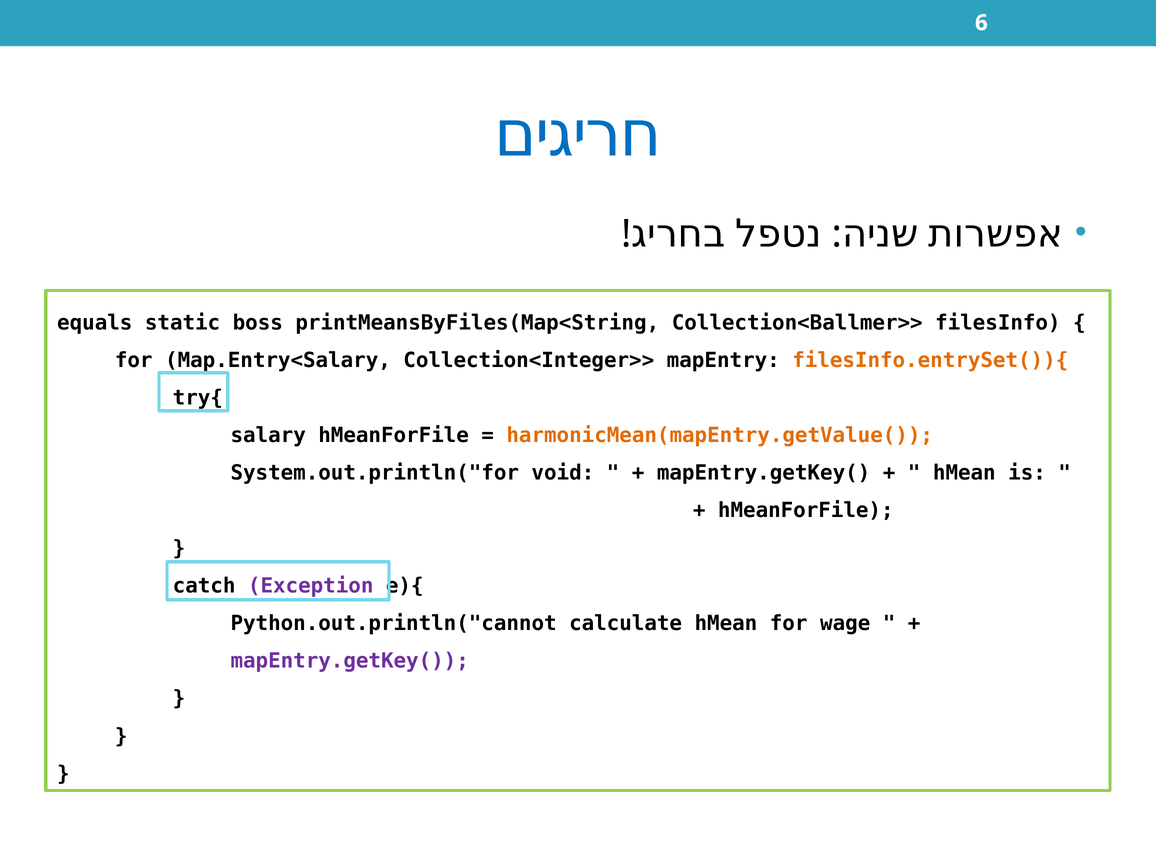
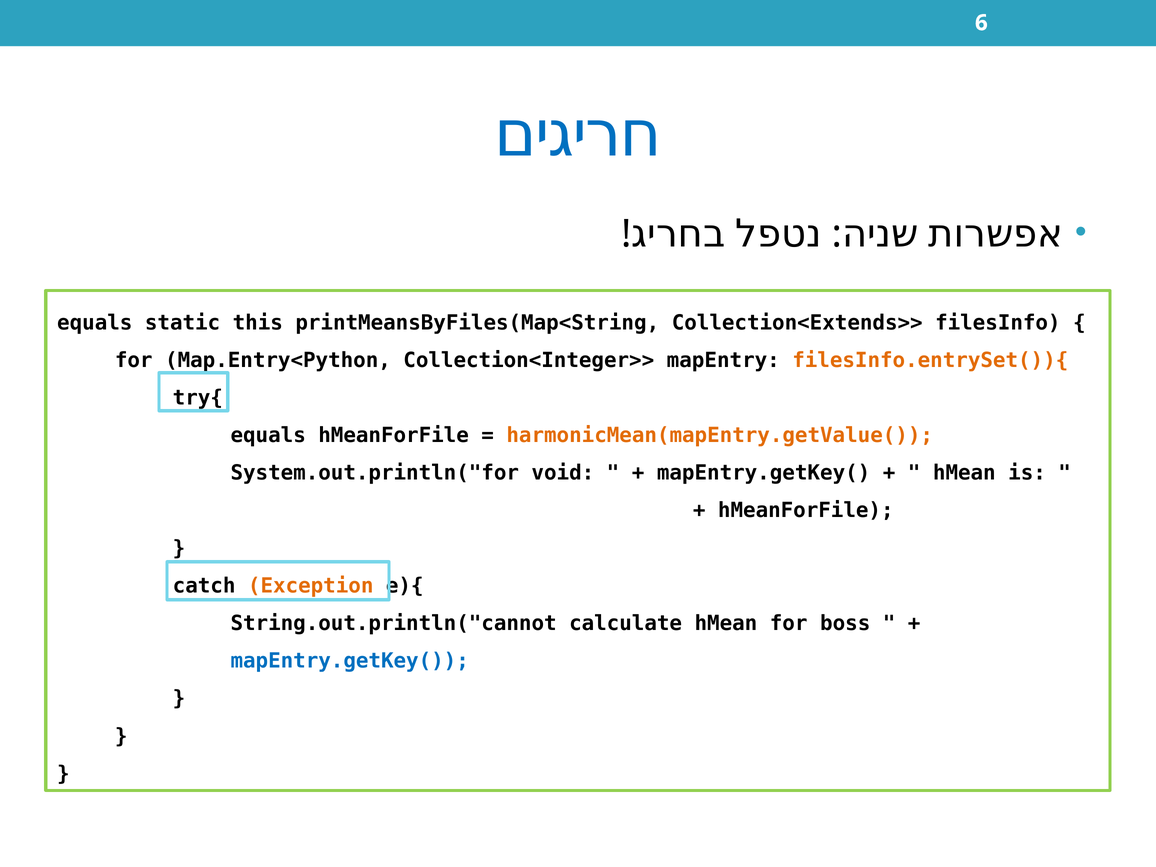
boss: boss -> this
Collection<Ballmer>>: Collection<Ballmer>> -> Collection<Extends>>
Map.Entry<Salary: Map.Entry<Salary -> Map.Entry<Python
salary at (268, 435): salary -> equals
Exception colour: purple -> orange
Python.out.println("cannot: Python.out.println("cannot -> String.out.println("cannot
wage: wage -> boss
mapEntry.getKey( at (350, 661) colour: purple -> blue
